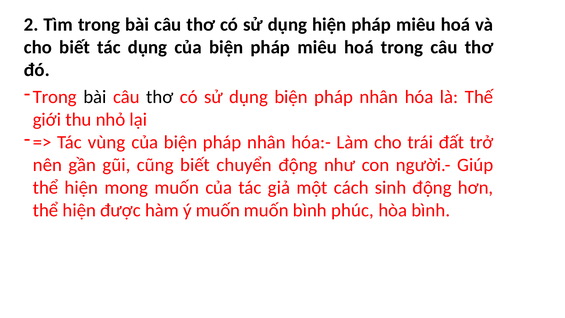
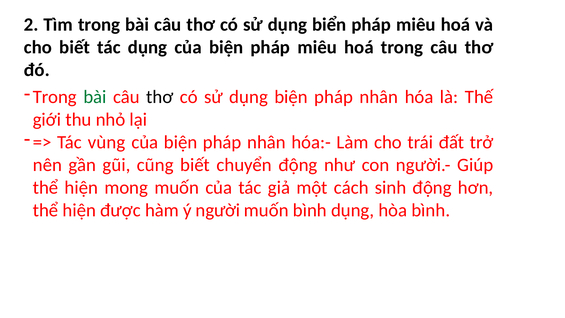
dụng hiện: hiện -> biển
bài at (95, 97) colour: black -> green
ý muốn: muốn -> người
bình phúc: phúc -> dụng
